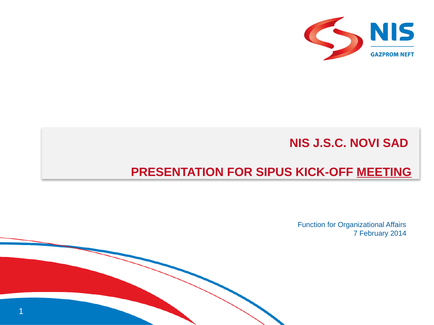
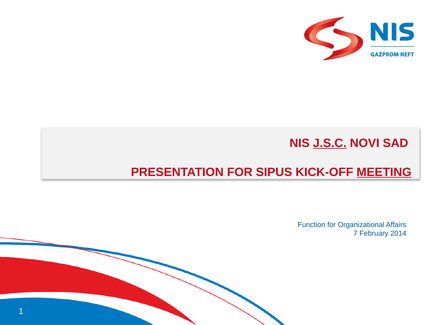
J.S.C underline: none -> present
